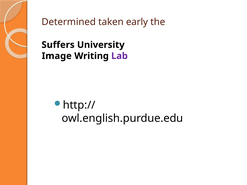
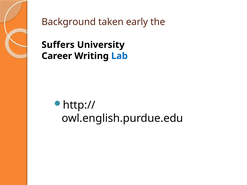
Determined: Determined -> Background
Image: Image -> Career
Lab colour: purple -> blue
